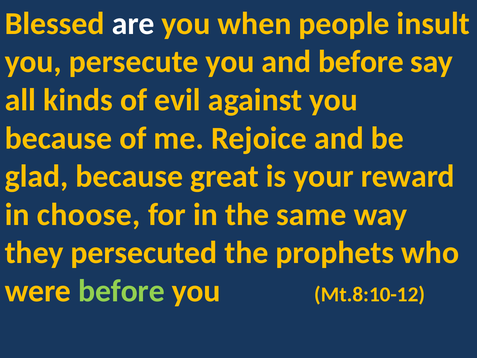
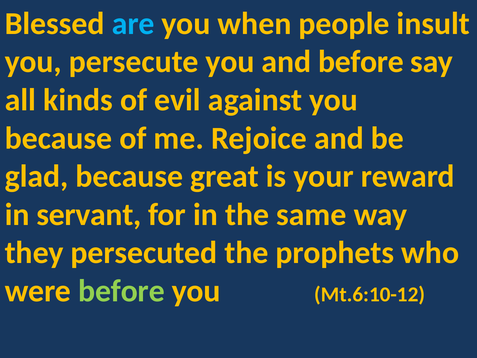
are colour: white -> light blue
choose: choose -> servant
Mt.8:10-12: Mt.8:10-12 -> Mt.6:10-12
